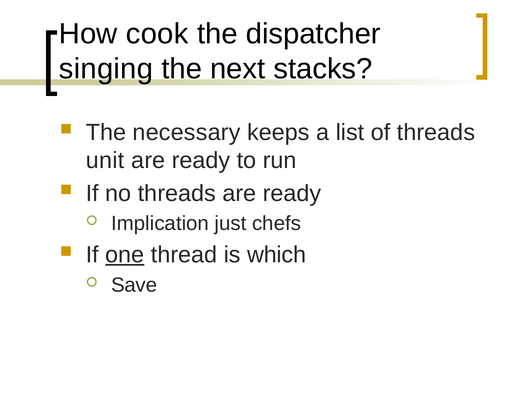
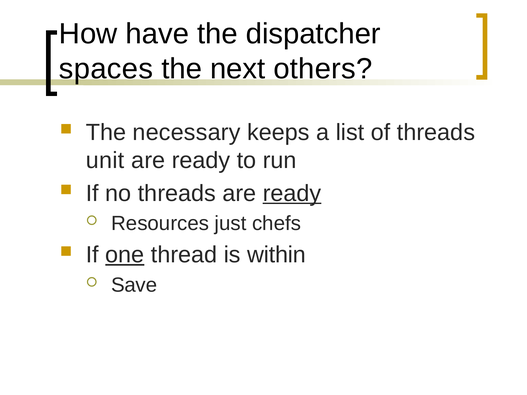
cook: cook -> have
singing: singing -> spaces
stacks: stacks -> others
ready at (292, 193) underline: none -> present
Implication: Implication -> Resources
which: which -> within
